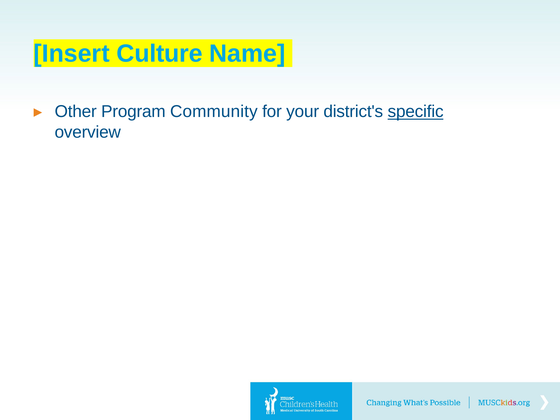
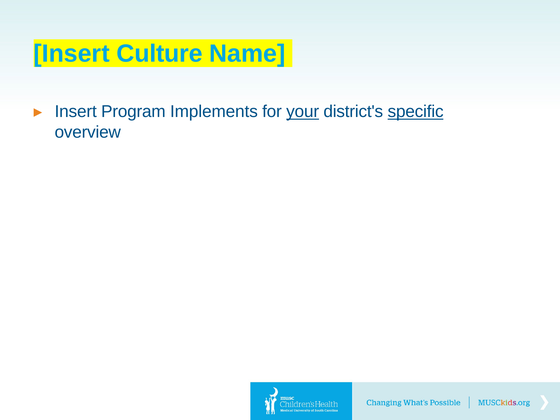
Other at (76, 112): Other -> Insert
Community: Community -> Implements
your underline: none -> present
